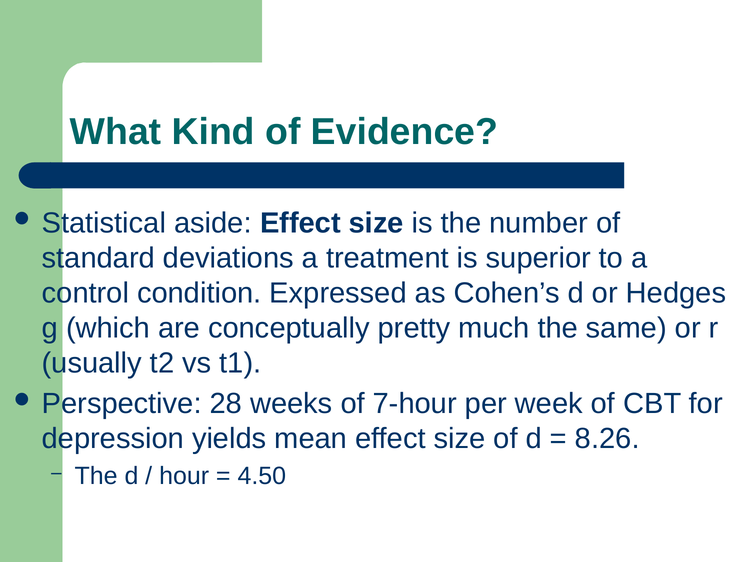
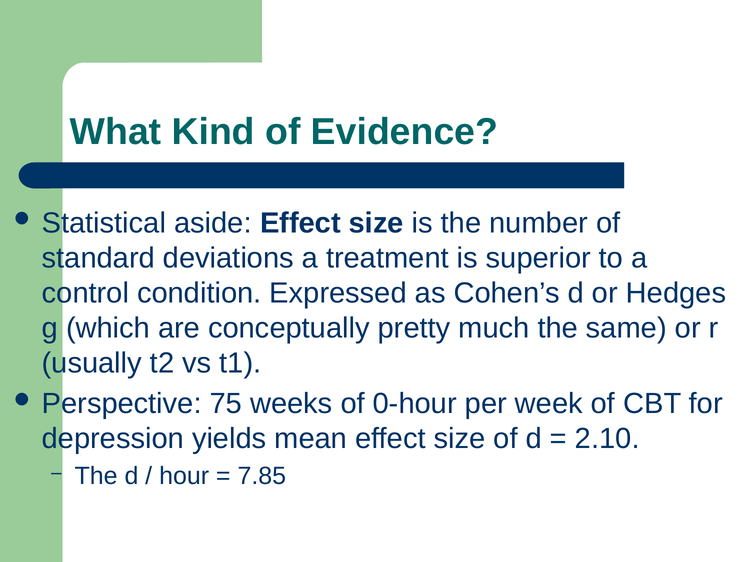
28: 28 -> 75
7-hour: 7-hour -> 0-hour
8.26: 8.26 -> 2.10
4.50: 4.50 -> 7.85
